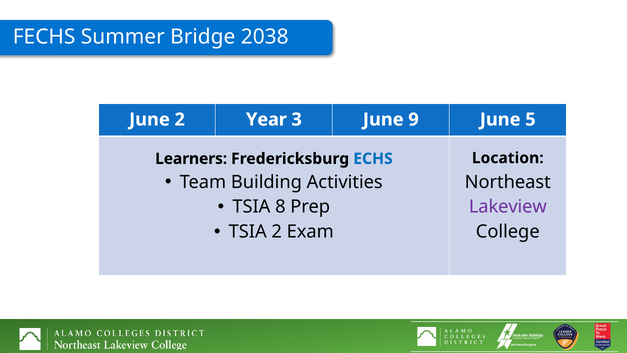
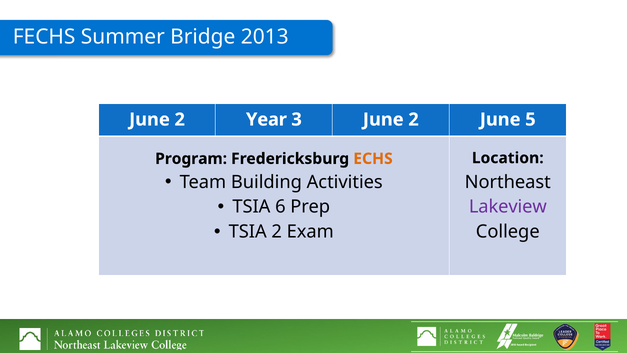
2038: 2038 -> 2013
3 June 9: 9 -> 2
Learners: Learners -> Program
ECHS colour: blue -> orange
8: 8 -> 6
